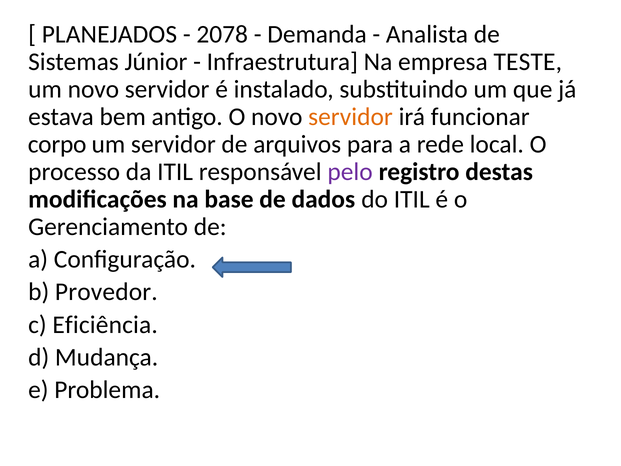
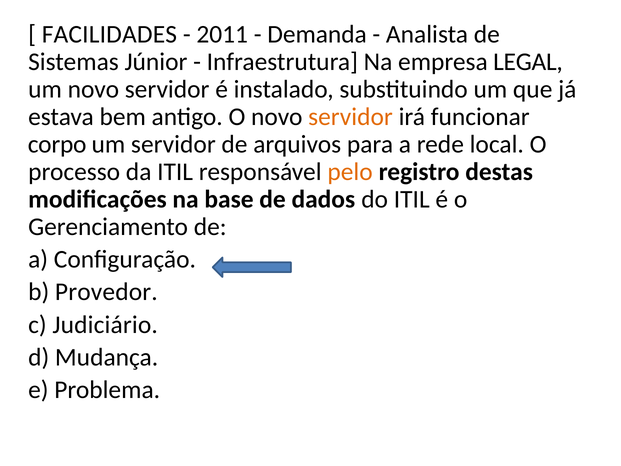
PLANEJADOS: PLANEJADOS -> FACILIDADES
2078: 2078 -> 2011
TESTE: TESTE -> LEGAL
pelo colour: purple -> orange
Eficiência: Eficiência -> Judiciário
